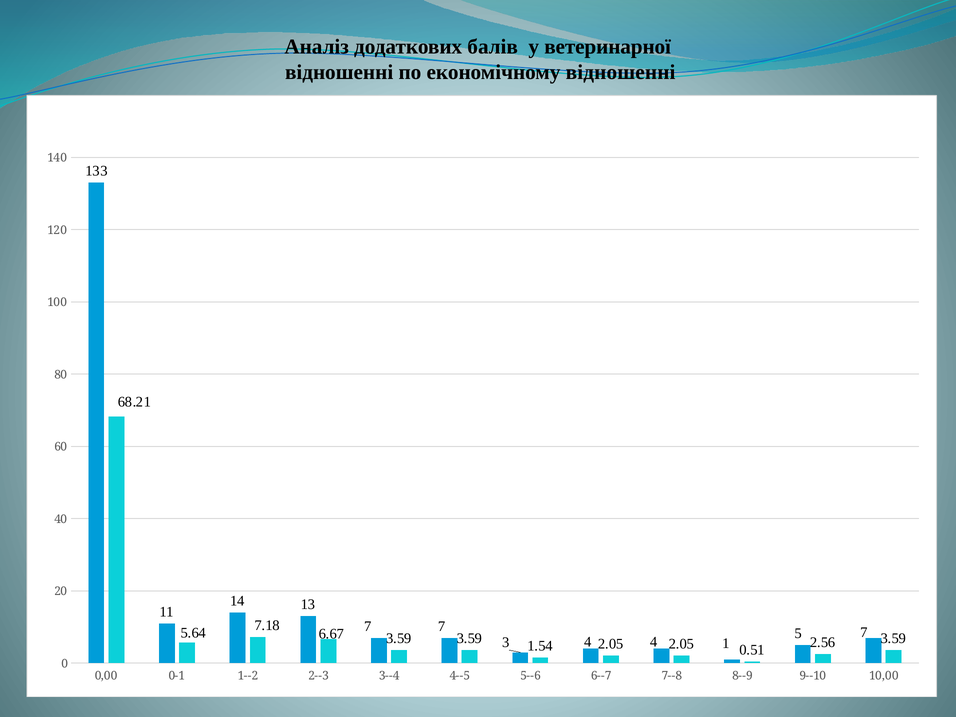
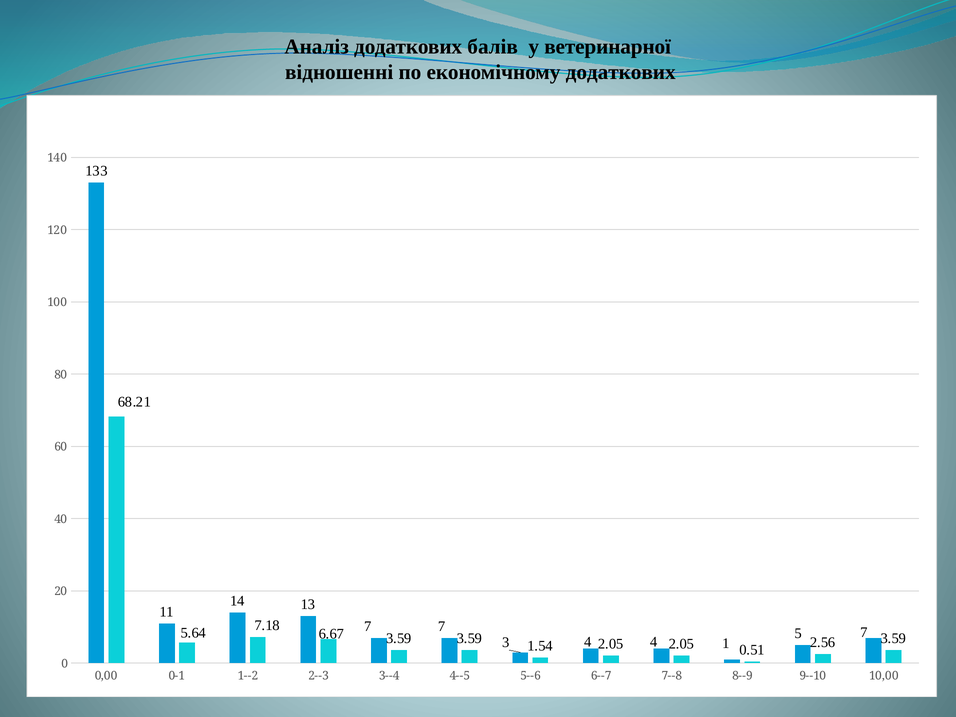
економічному відношенні: відношенні -> додаткових
